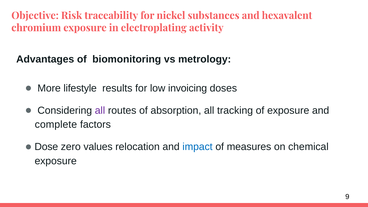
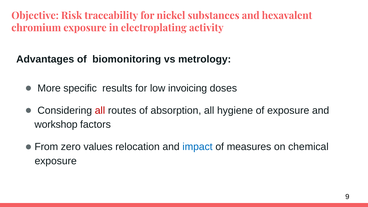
lifestyle: lifestyle -> specific
all at (100, 110) colour: purple -> red
tracking: tracking -> hygiene
complete: complete -> workshop
Dose: Dose -> From
